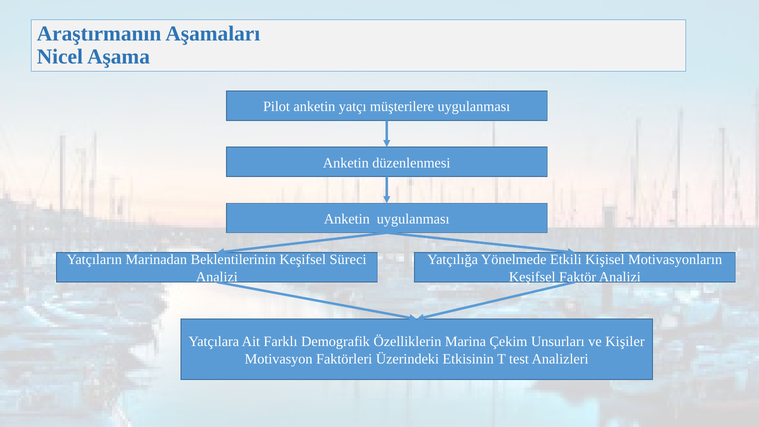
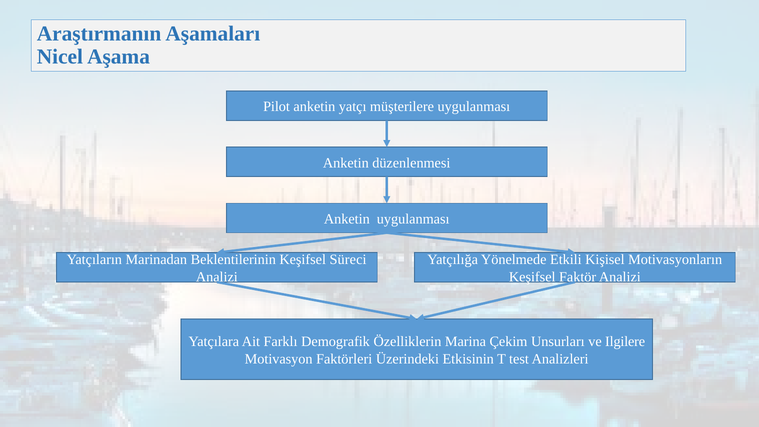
Kişiler: Kişiler -> Ilgilere
